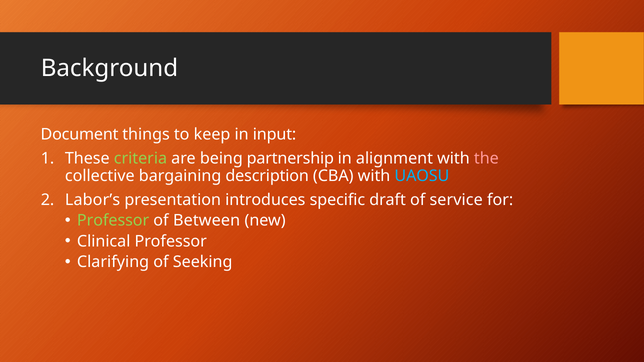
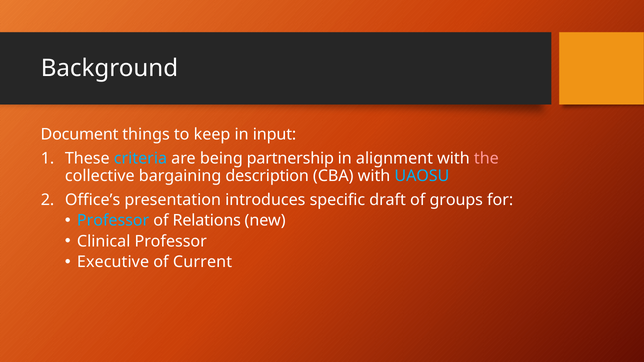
criteria colour: light green -> light blue
Labor’s: Labor’s -> Office’s
service: service -> groups
Professor at (113, 221) colour: light green -> light blue
Between: Between -> Relations
Clarifying: Clarifying -> Executive
Seeking: Seeking -> Current
